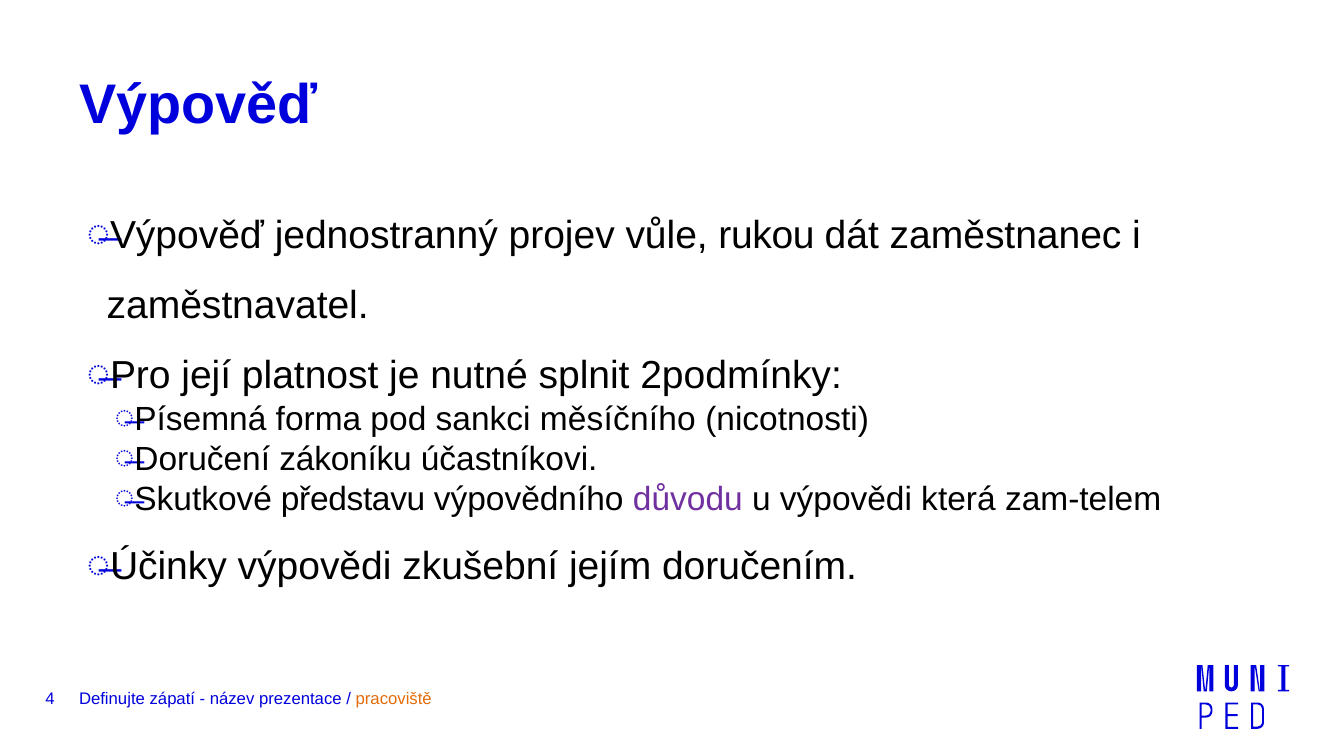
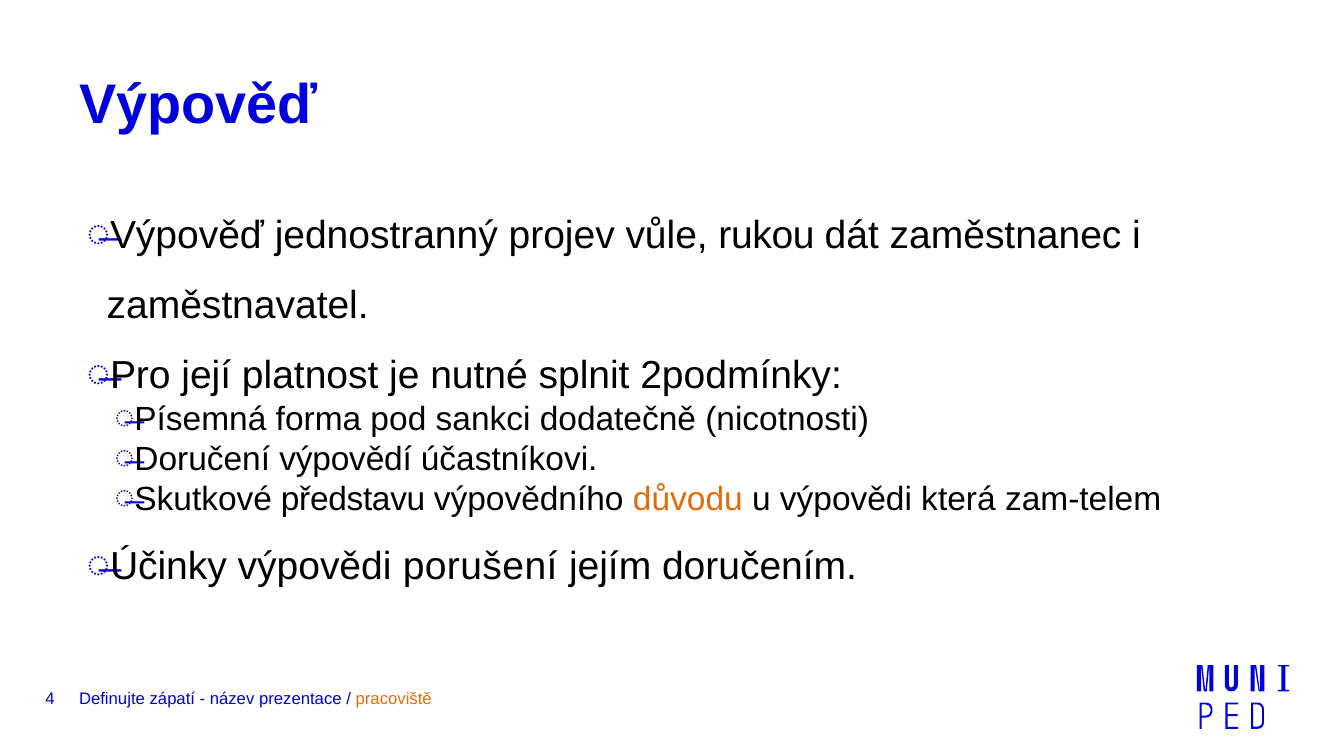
měsíčního: měsíčního -> dodatečně
zákoníku: zákoníku -> výpovědí
důvodu colour: purple -> orange
zkušební: zkušební -> porušení
